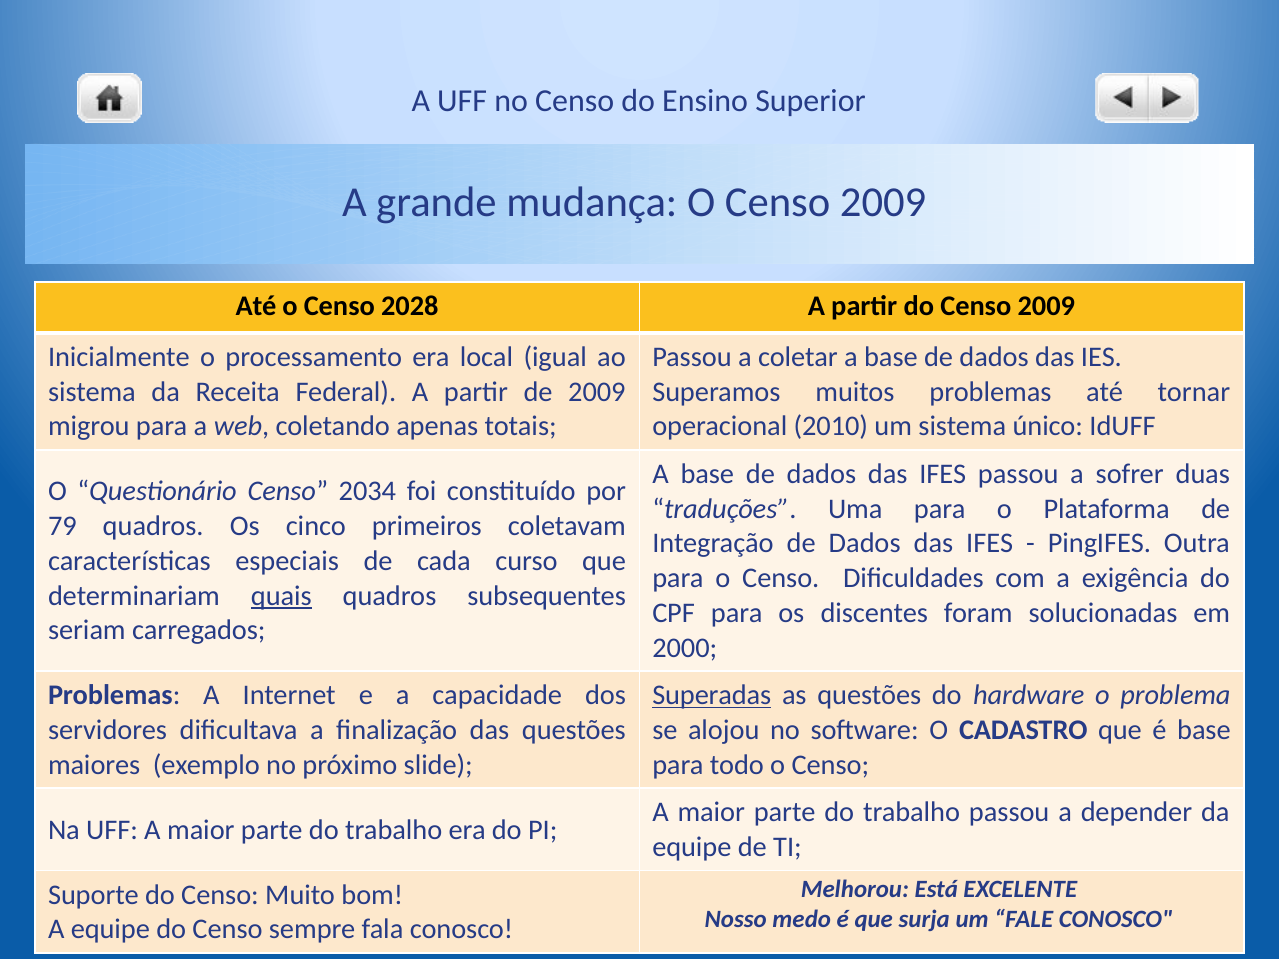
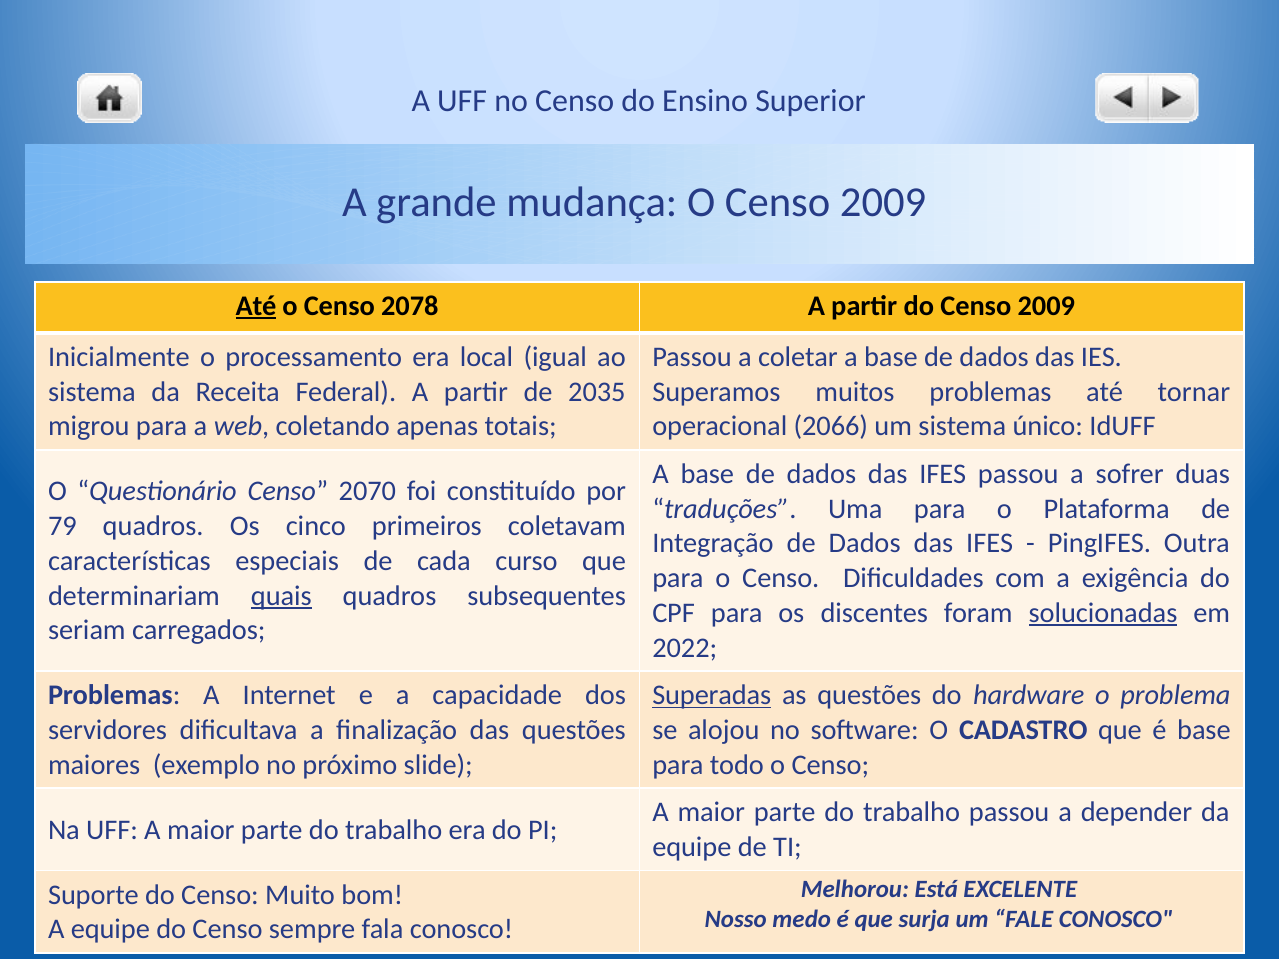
Até at (256, 306) underline: none -> present
2028: 2028 -> 2078
de 2009: 2009 -> 2035
2010: 2010 -> 2066
2034: 2034 -> 2070
solucionadas underline: none -> present
2000: 2000 -> 2022
